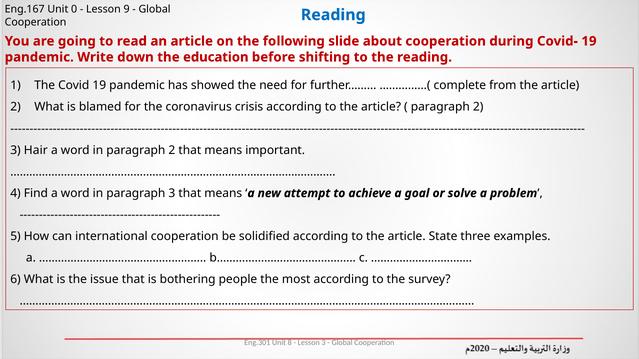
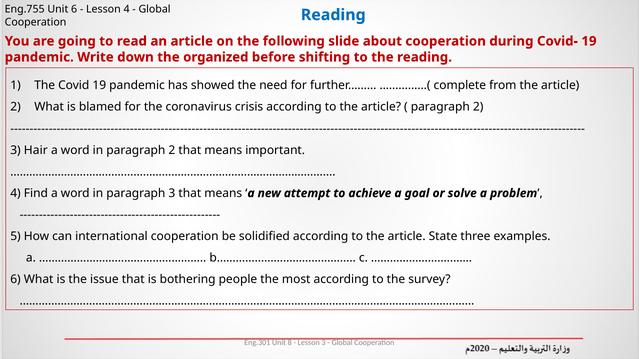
Eng.167: Eng.167 -> Eng.755
Unit 0: 0 -> 6
Lesson 9: 9 -> 4
education: education -> organized
